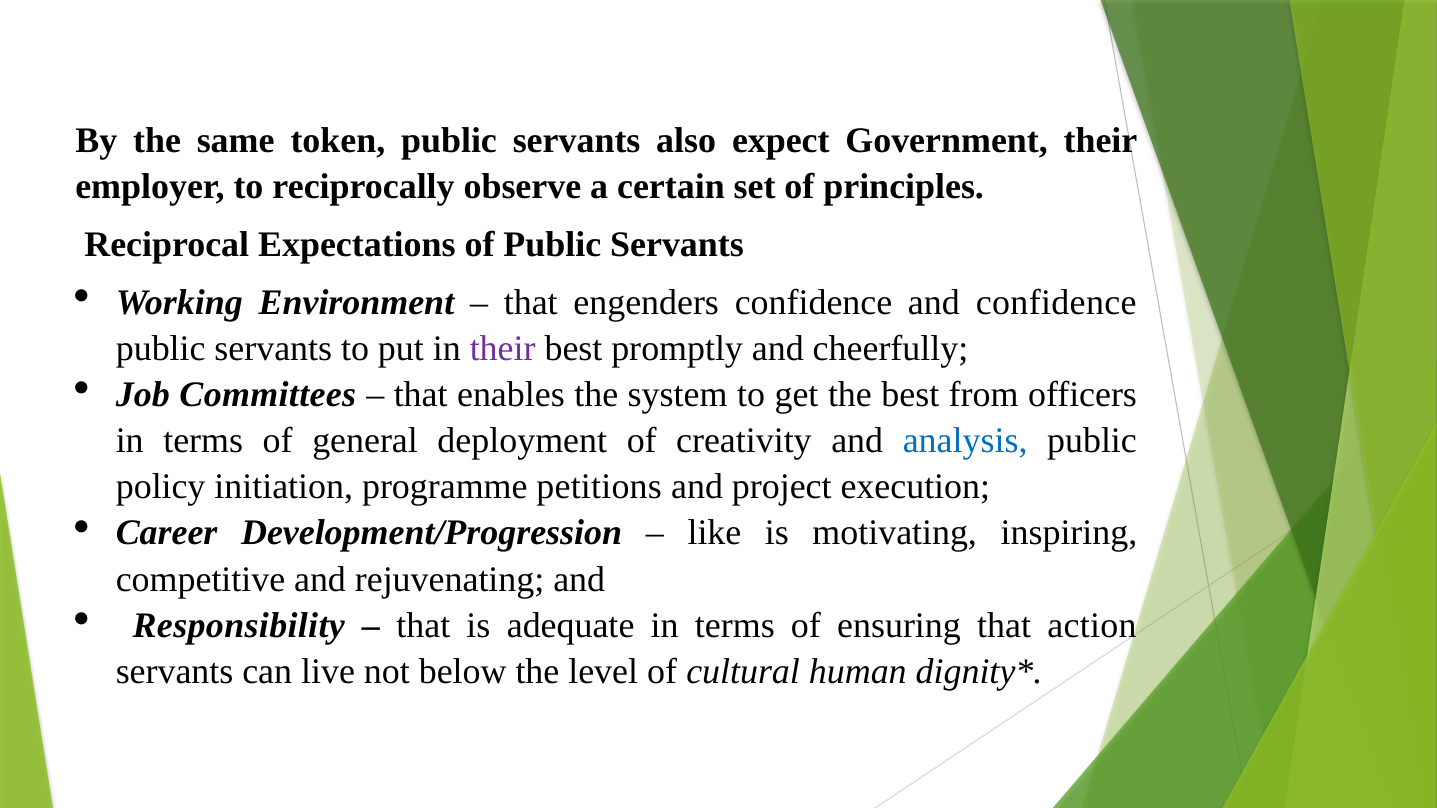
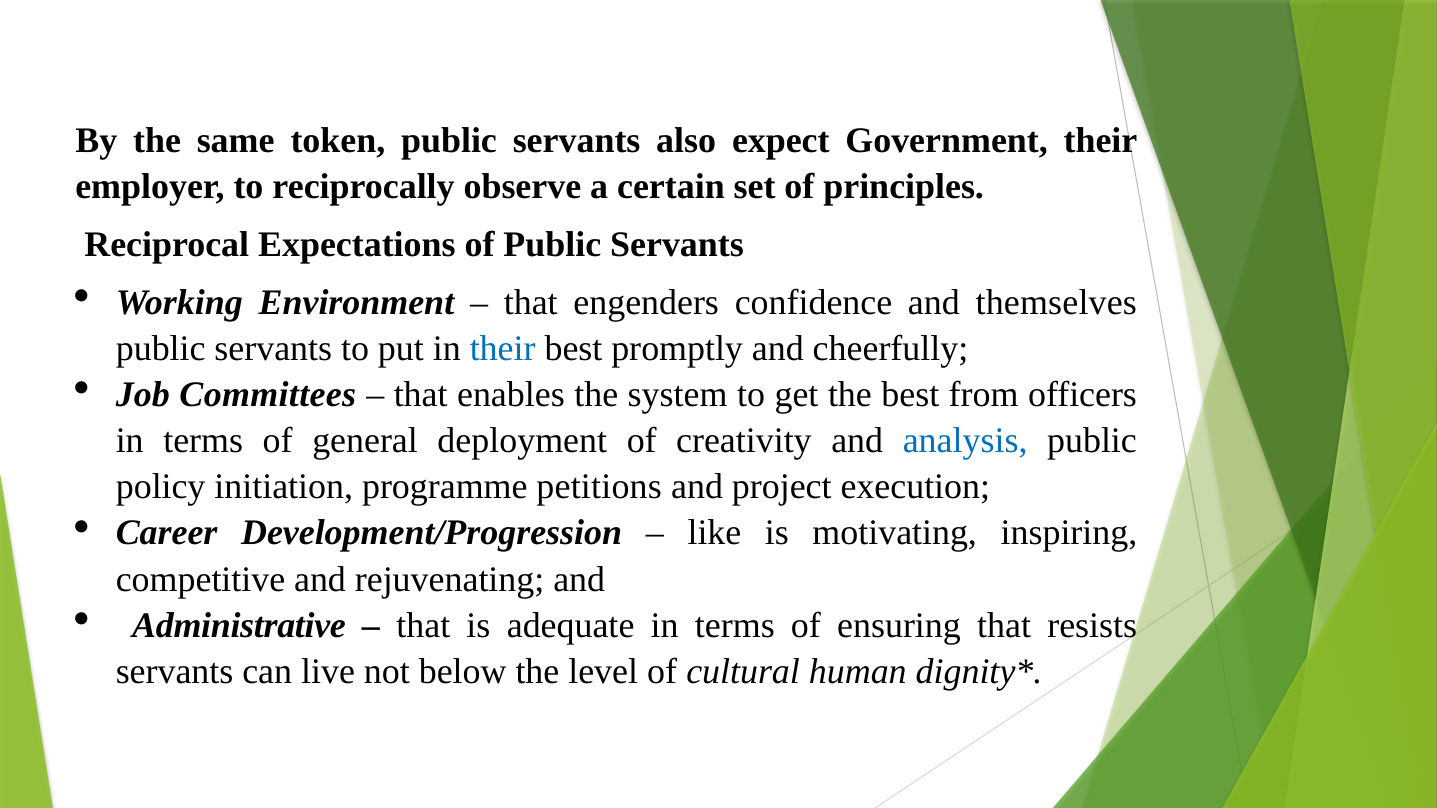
and confidence: confidence -> themselves
their at (503, 349) colour: purple -> blue
Responsibility: Responsibility -> Administrative
action: action -> resists
